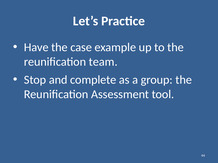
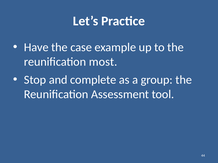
team: team -> most
